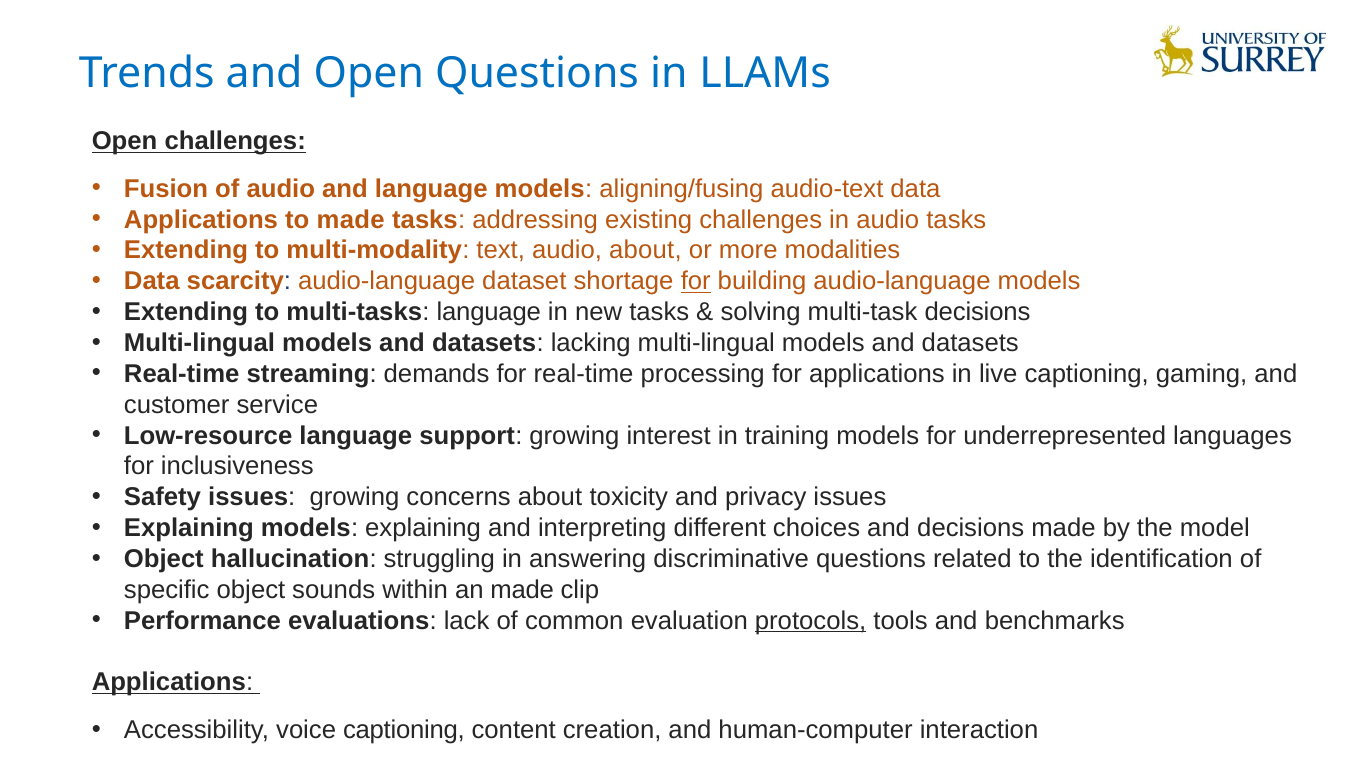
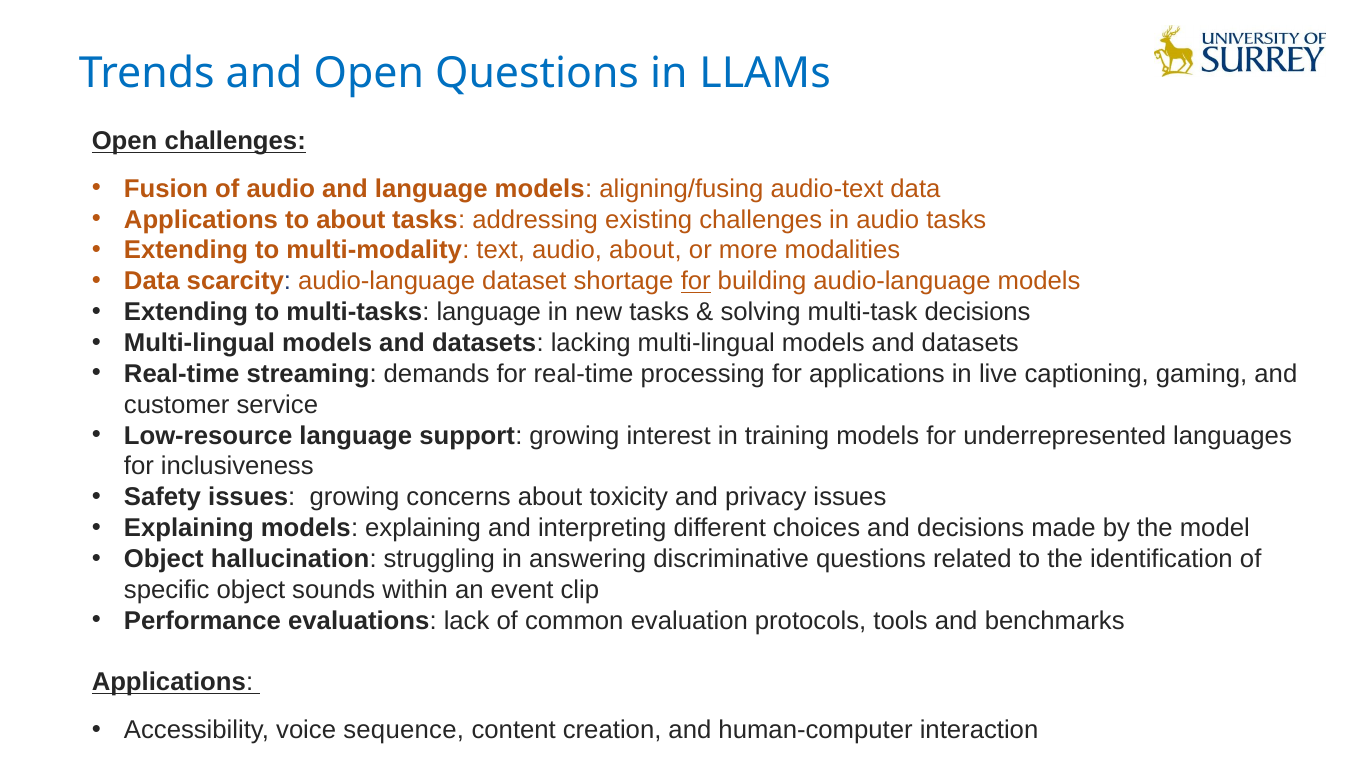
to made: made -> about
an made: made -> event
protocols underline: present -> none
voice captioning: captioning -> sequence
